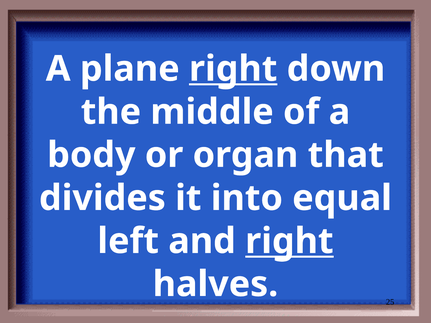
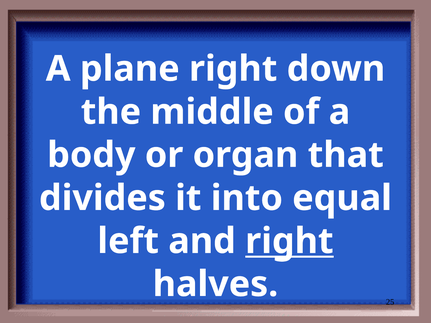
right at (233, 69) underline: present -> none
